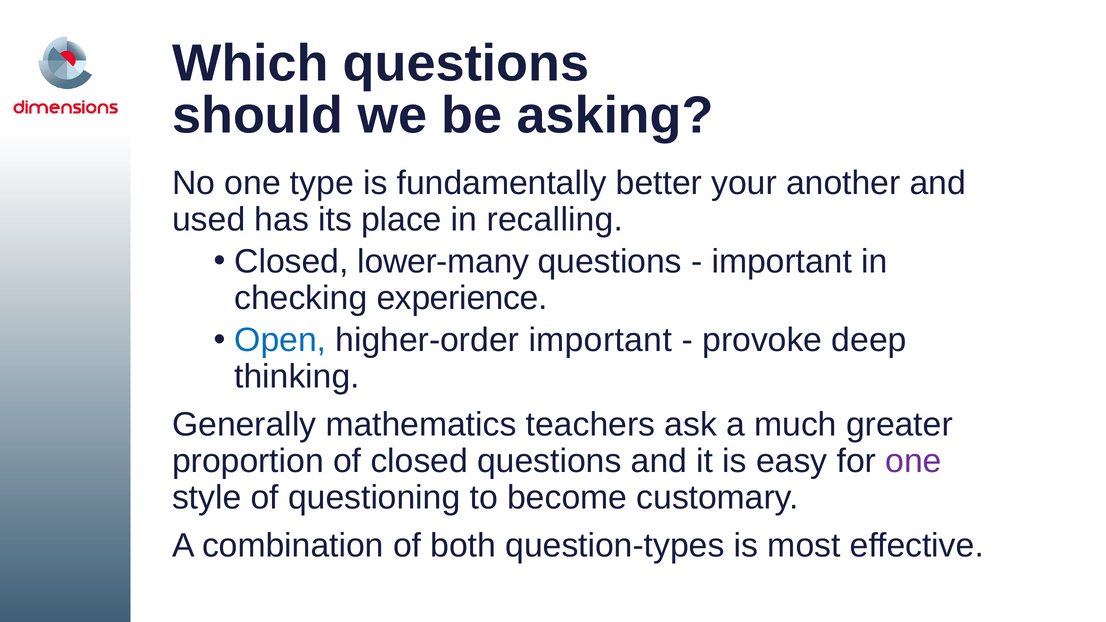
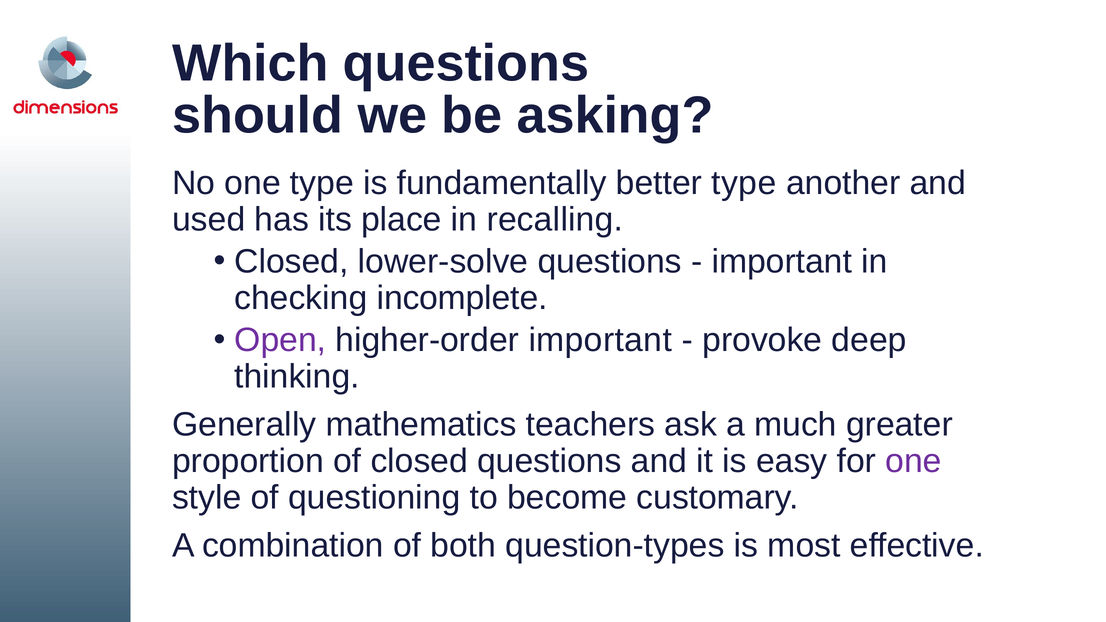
better your: your -> type
lower-many: lower-many -> lower-solve
experience: experience -> incomplete
Open colour: blue -> purple
